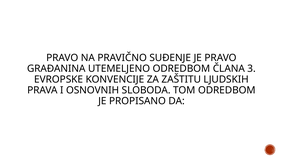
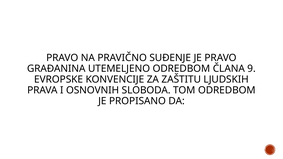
3: 3 -> 9
